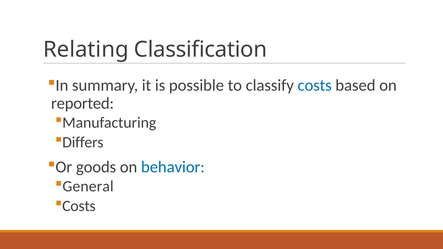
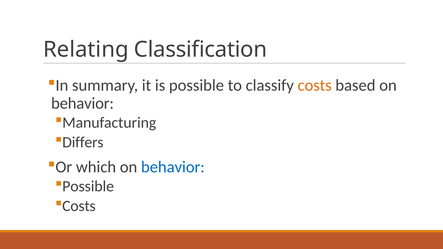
costs at (315, 85) colour: blue -> orange
reported at (83, 103): reported -> behavior
goods: goods -> which
General at (88, 186): General -> Possible
